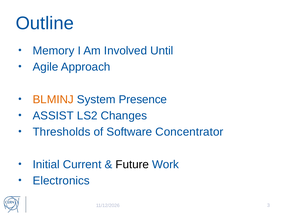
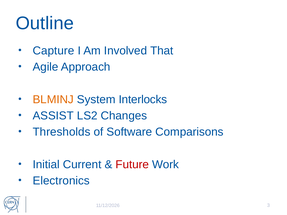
Memory: Memory -> Capture
Until: Until -> That
Presence: Presence -> Interlocks
Concentrator: Concentrator -> Comparisons
Future colour: black -> red
